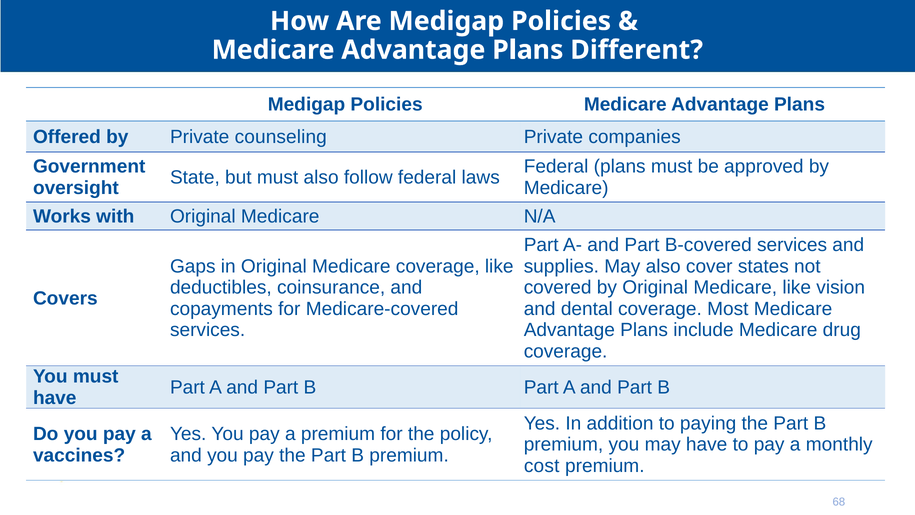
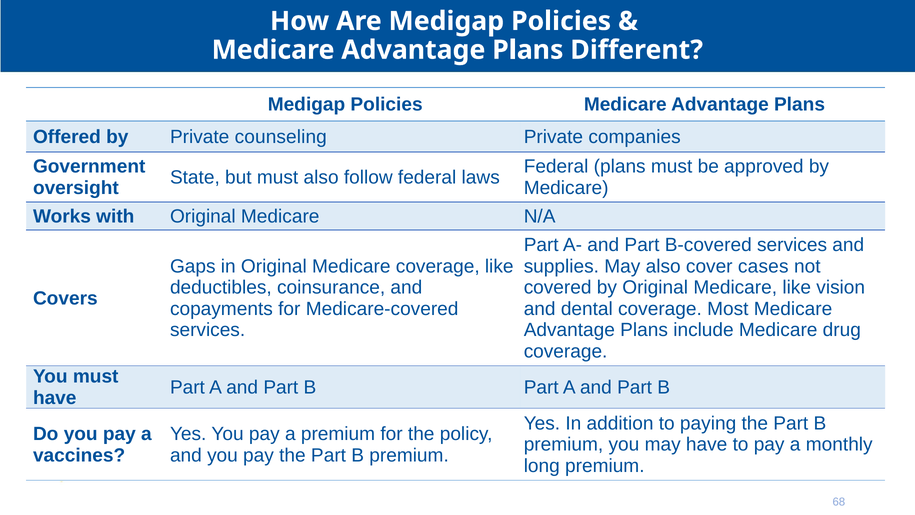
states: states -> cases
cost: cost -> long
